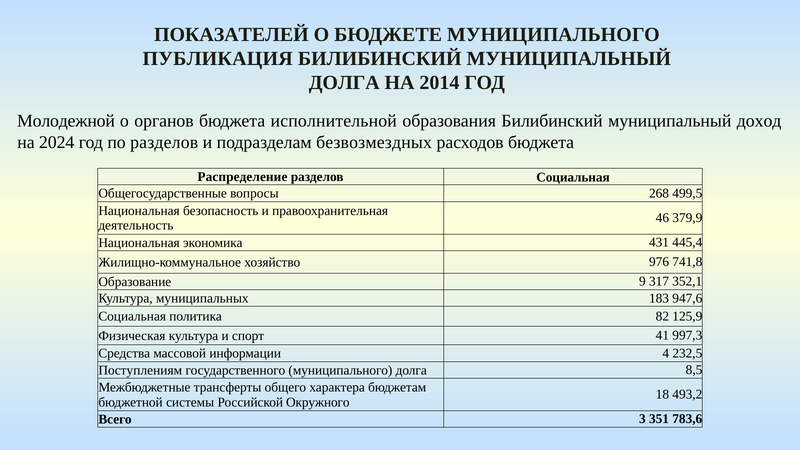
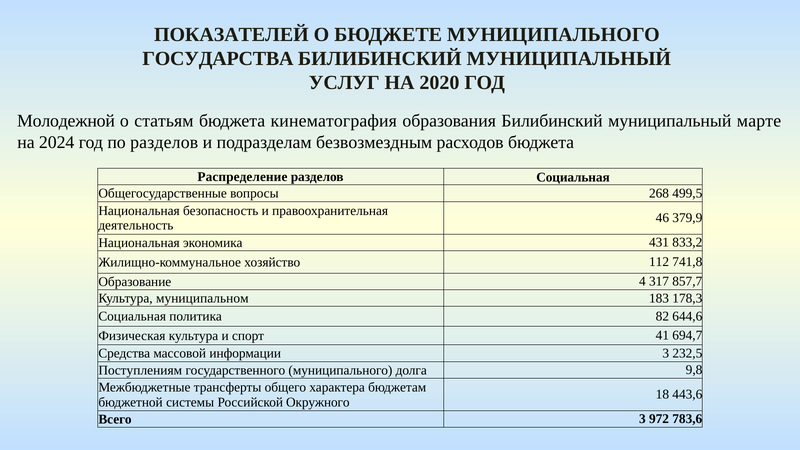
ПУБЛИКАЦИЯ: ПУБЛИКАЦИЯ -> ГОСУДАРСТВА
ДОЛГА at (344, 82): ДОЛГА -> УСЛУГ
2014: 2014 -> 2020
органов: органов -> статьям
исполнительной: исполнительной -> кинематография
доход: доход -> марте
безвозмездных: безвозмездных -> безвозмездным
445,4: 445,4 -> 833,2
976: 976 -> 112
9: 9 -> 4
352,1: 352,1 -> 857,7
муниципальных: муниципальных -> муниципальном
947,6: 947,6 -> 178,3
125,9: 125,9 -> 644,6
997,3: 997,3 -> 694,7
информации 4: 4 -> 3
8,5: 8,5 -> 9,8
493,2: 493,2 -> 443,6
351: 351 -> 972
